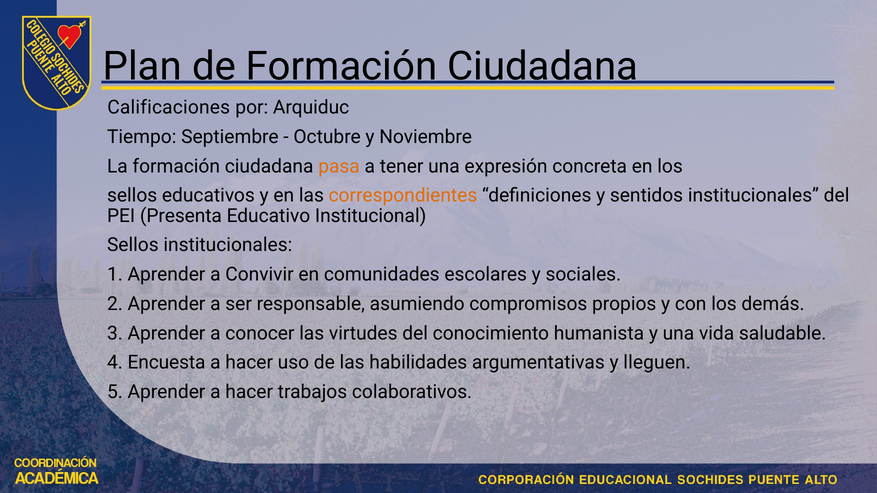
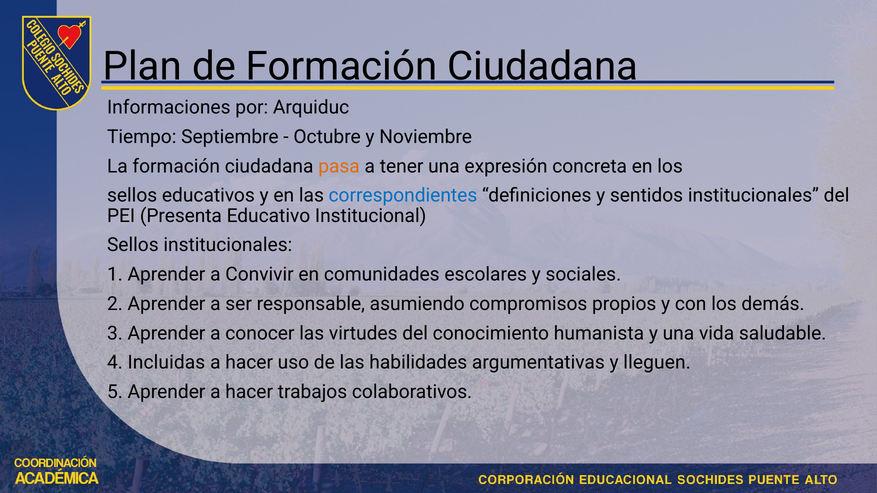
Calificaciones: Calificaciones -> Informaciones
correspondientes colour: orange -> blue
Encuesta: Encuesta -> Incluidas
